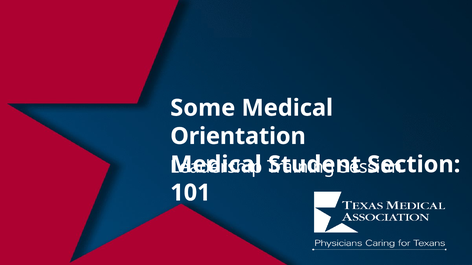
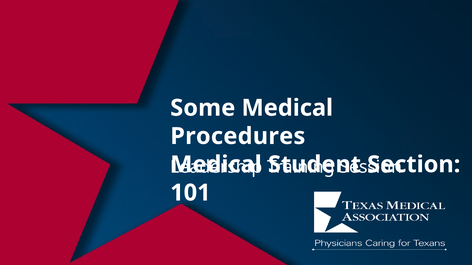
Orientation: Orientation -> Procedures
